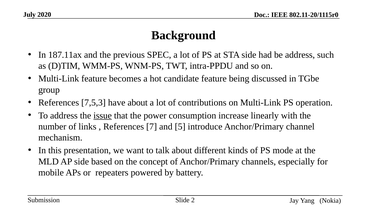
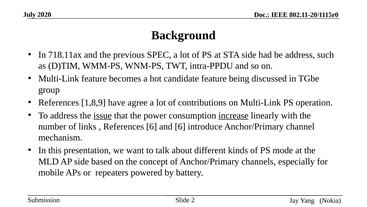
187.11ax: 187.11ax -> 718.11ax
7,5,3: 7,5,3 -> 1,8,9
have about: about -> agree
increase underline: none -> present
References 7: 7 -> 6
and 5: 5 -> 6
